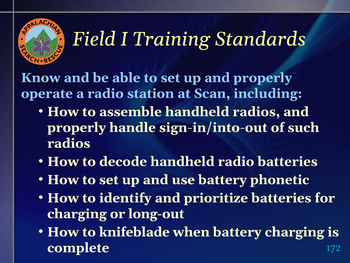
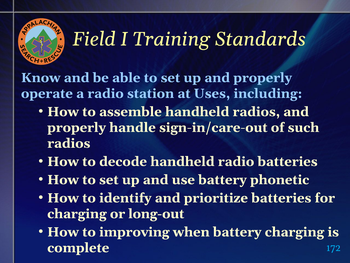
Scan: Scan -> Uses
sign-in/into-out: sign-in/into-out -> sign-in/care-out
knifeblade: knifeblade -> improving
